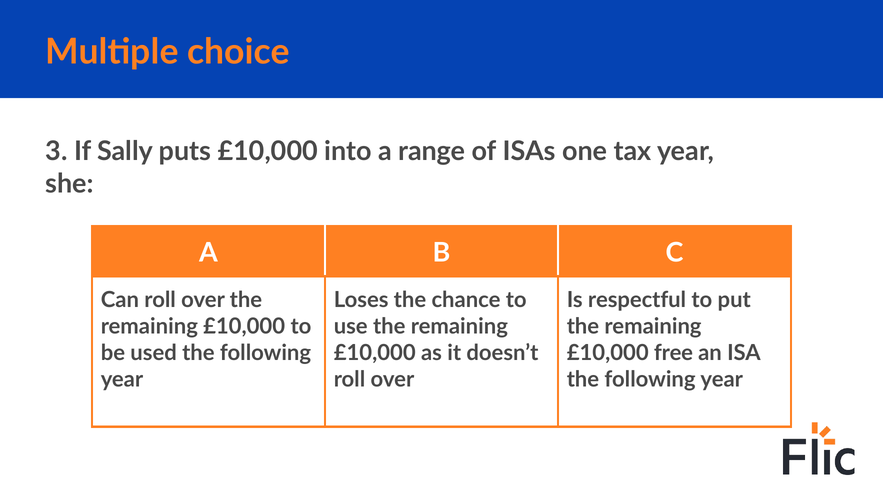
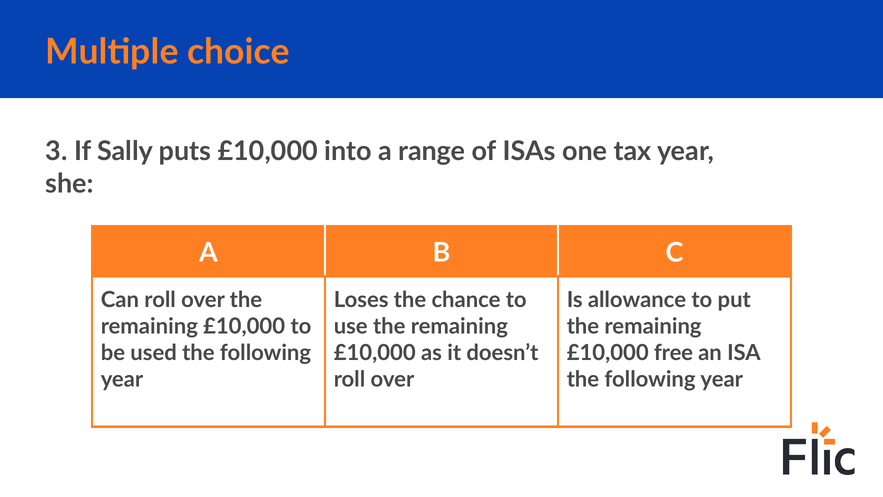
respectful: respectful -> allowance
